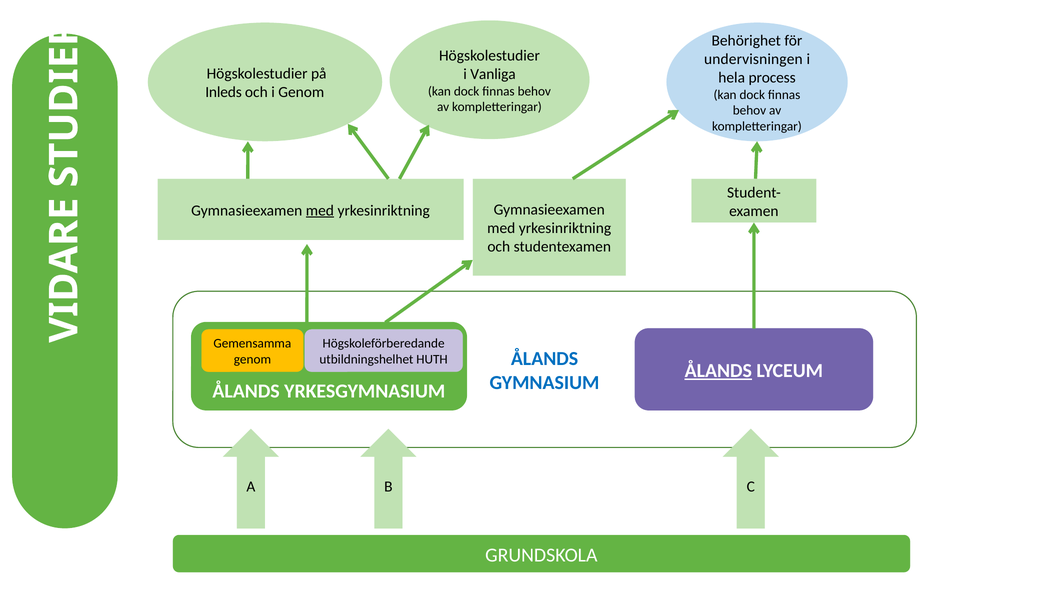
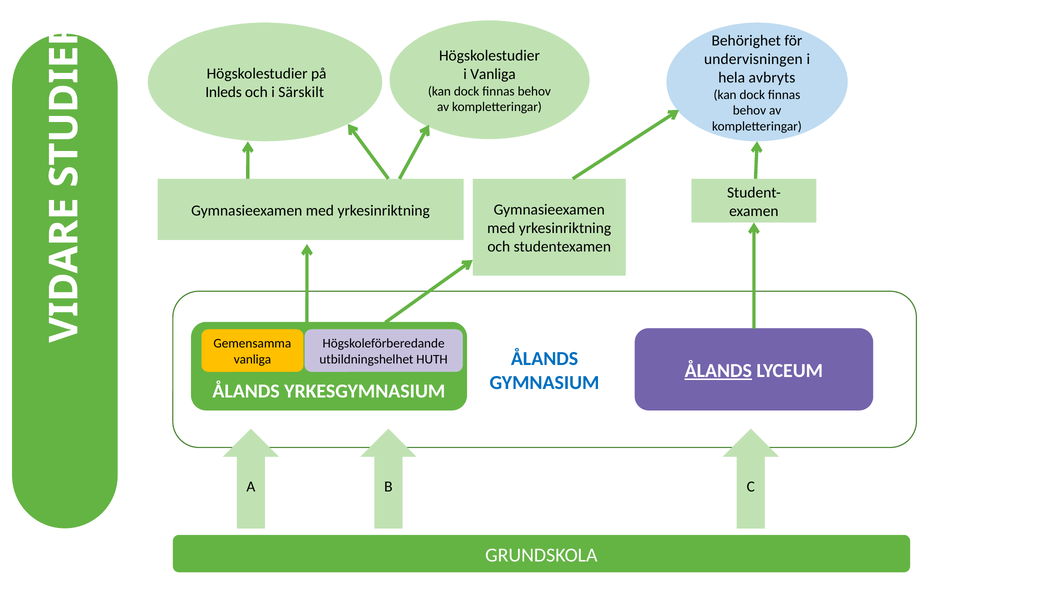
process: process -> avbryts
i Genom: Genom -> Särskilt
med at (320, 210) underline: present -> none
genom at (252, 359): genom -> vanliga
